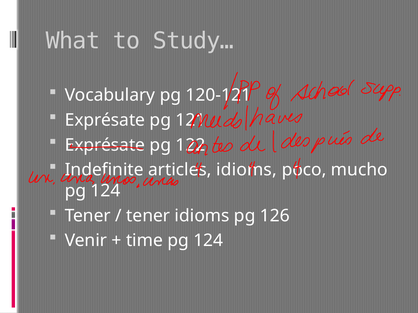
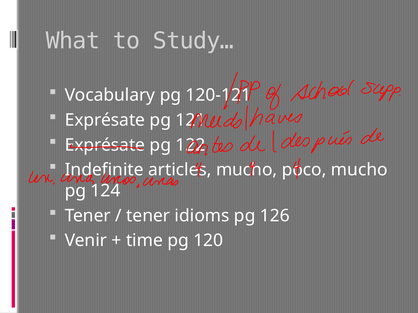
articles idioms: idioms -> mucho
time pg 124: 124 -> 120
